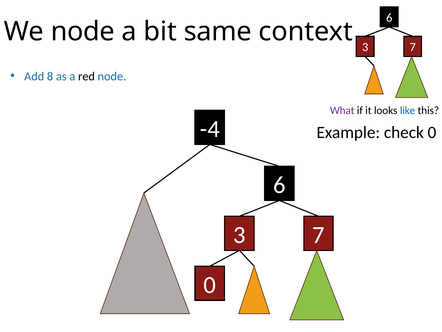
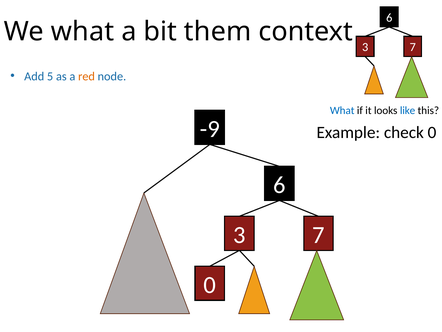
We node: node -> what
same: same -> them
8: 8 -> 5
red colour: black -> orange
What at (342, 110) colour: purple -> blue
-4: -4 -> -9
